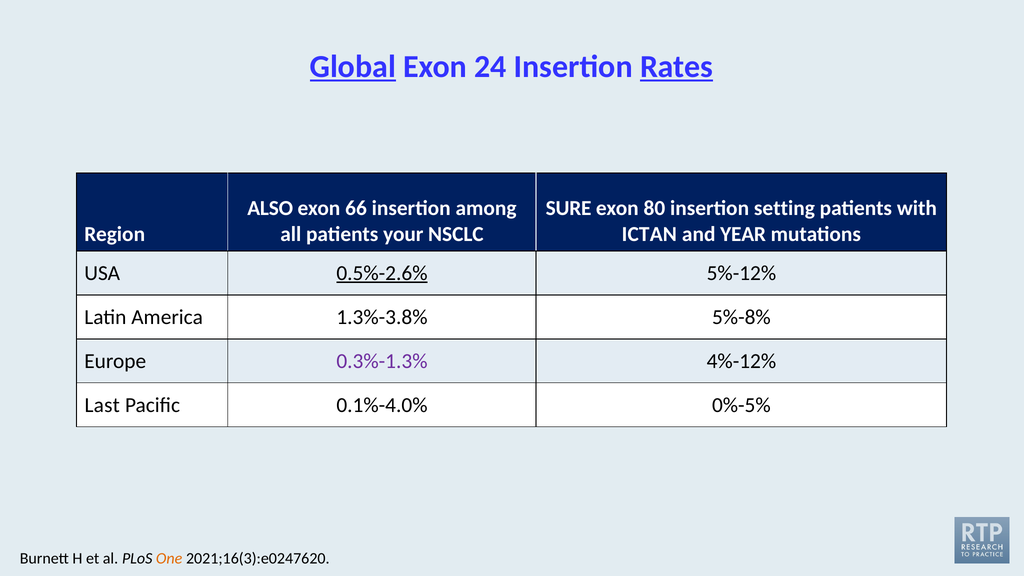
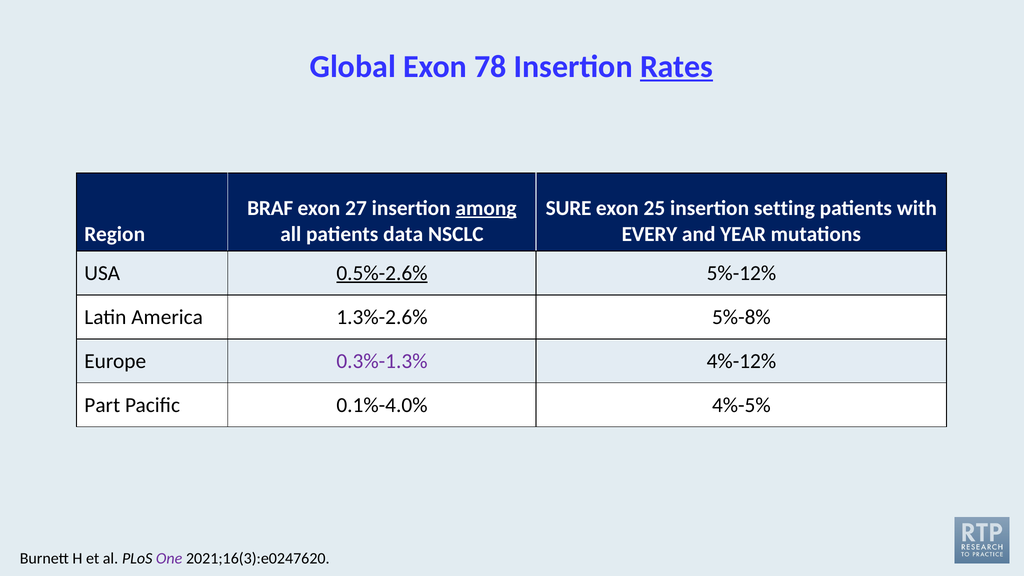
Global underline: present -> none
24: 24 -> 78
ALSO: ALSO -> BRAF
66: 66 -> 27
among underline: none -> present
80: 80 -> 25
your: your -> data
ICTAN: ICTAN -> EVERY
1.3%-3.8%: 1.3%-3.8% -> 1.3%-2.6%
Last: Last -> Part
0%-5%: 0%-5% -> 4%-5%
One colour: orange -> purple
